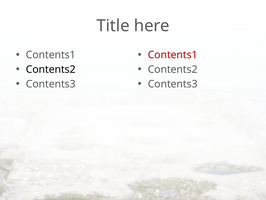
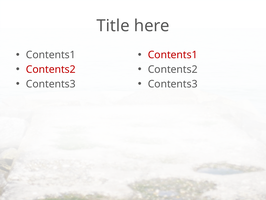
Contents2 at (51, 69) colour: black -> red
